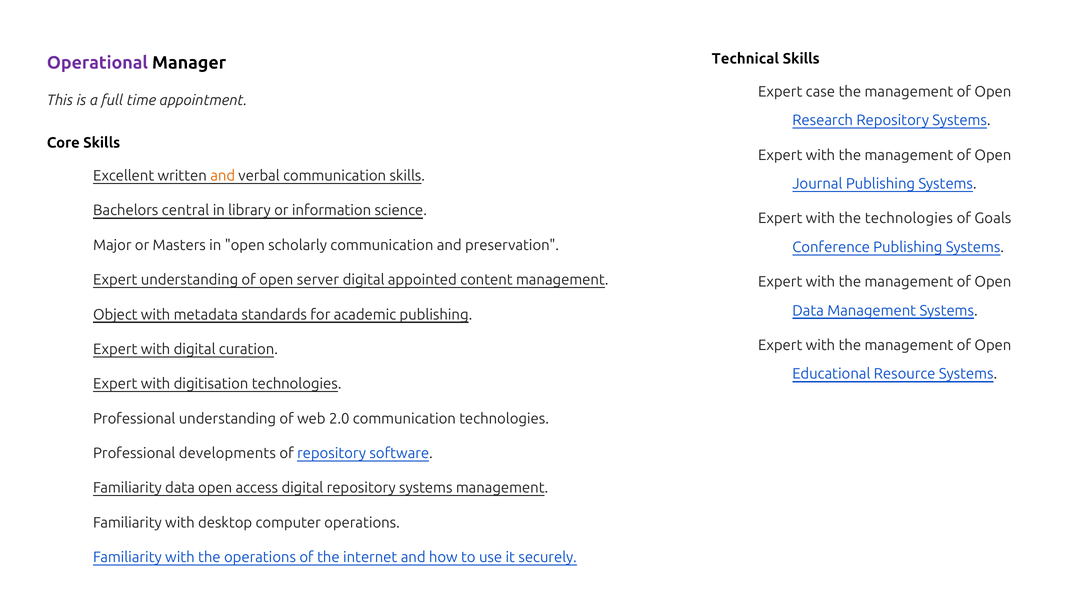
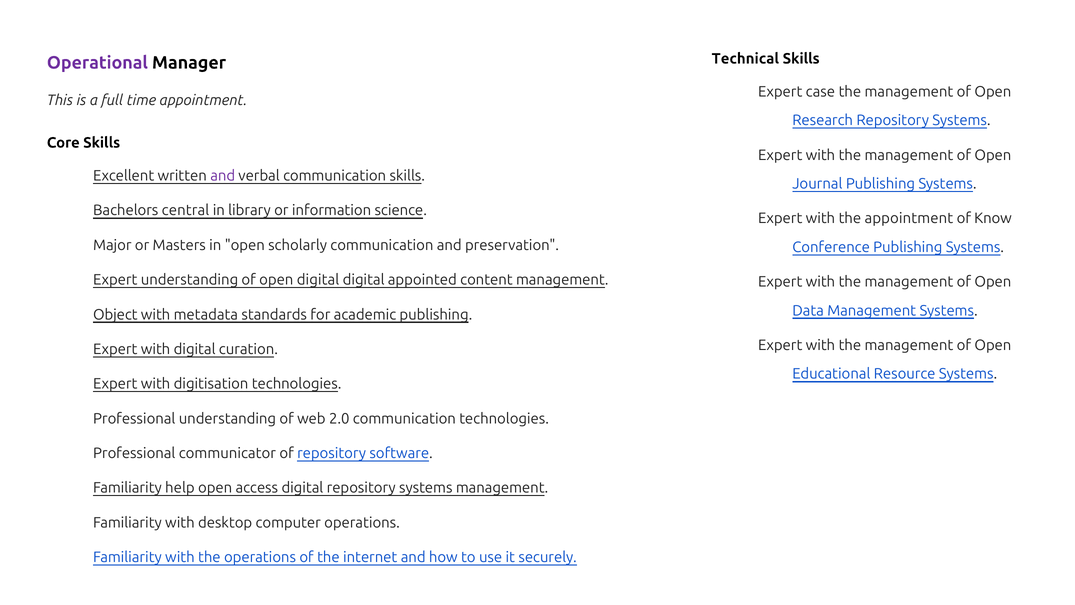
and at (223, 176) colour: orange -> purple
the technologies: technologies -> appointment
Goals: Goals -> Know
open server: server -> digital
developments: developments -> communicator
Familiarity data: data -> help
